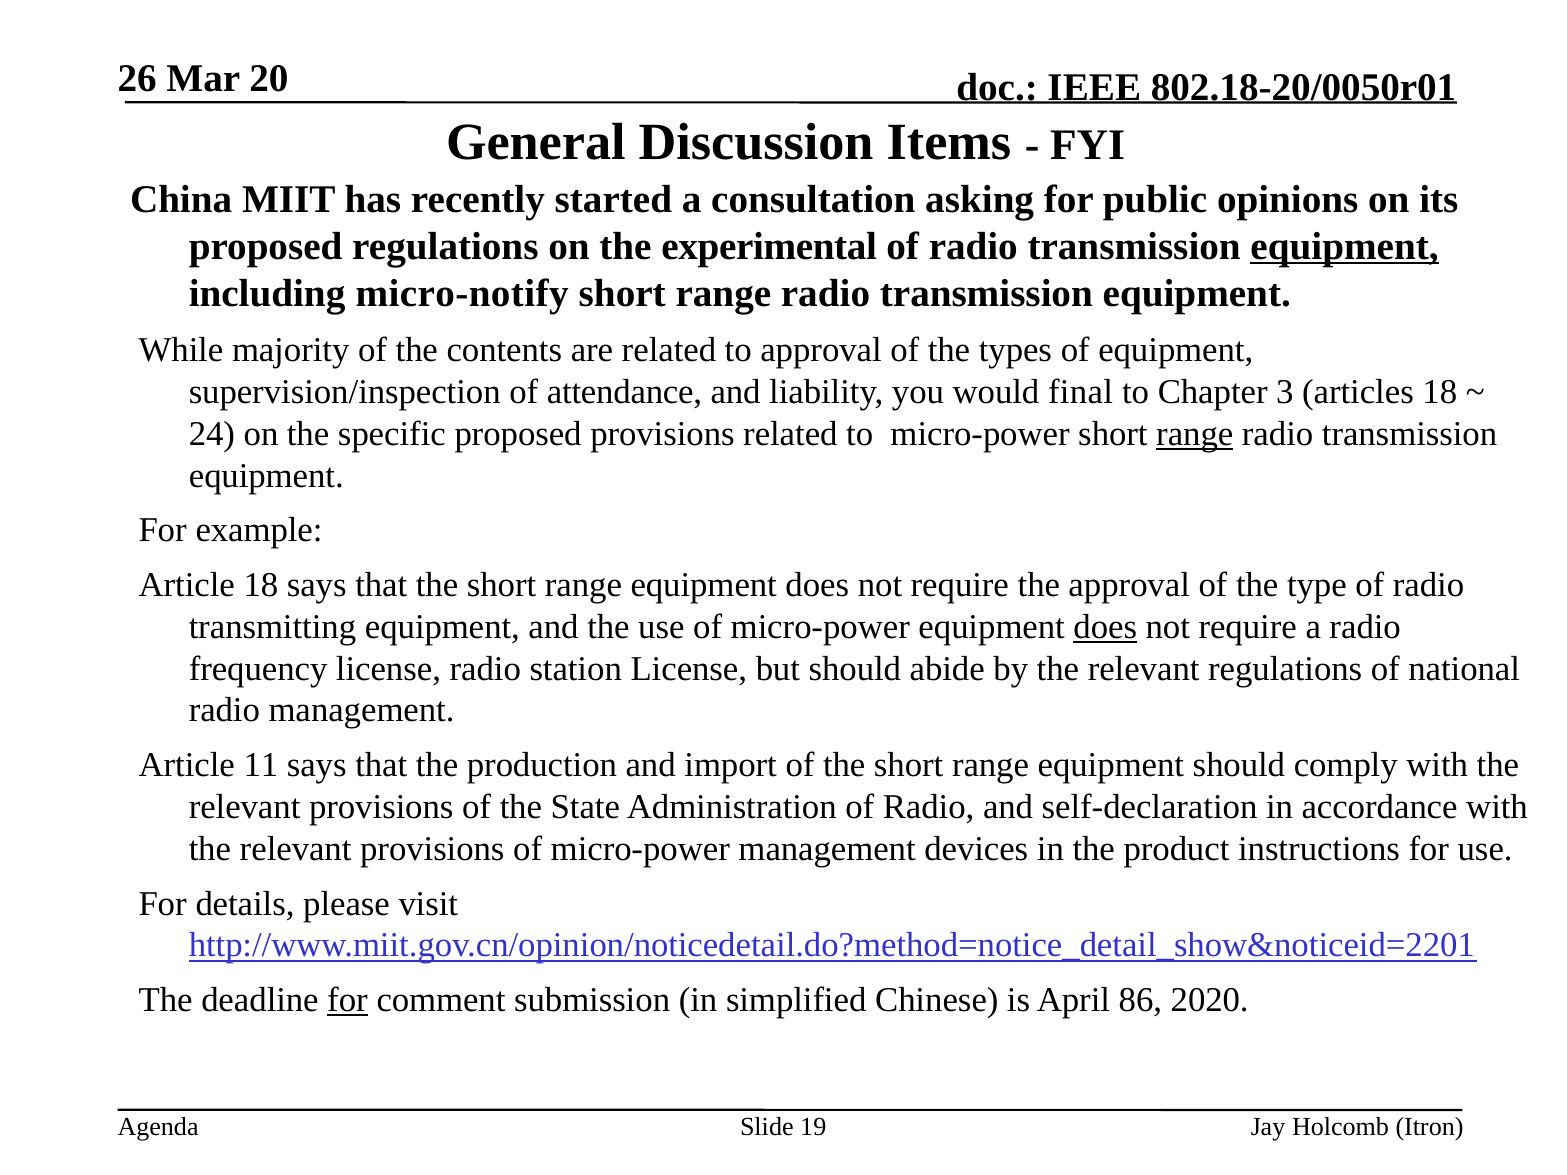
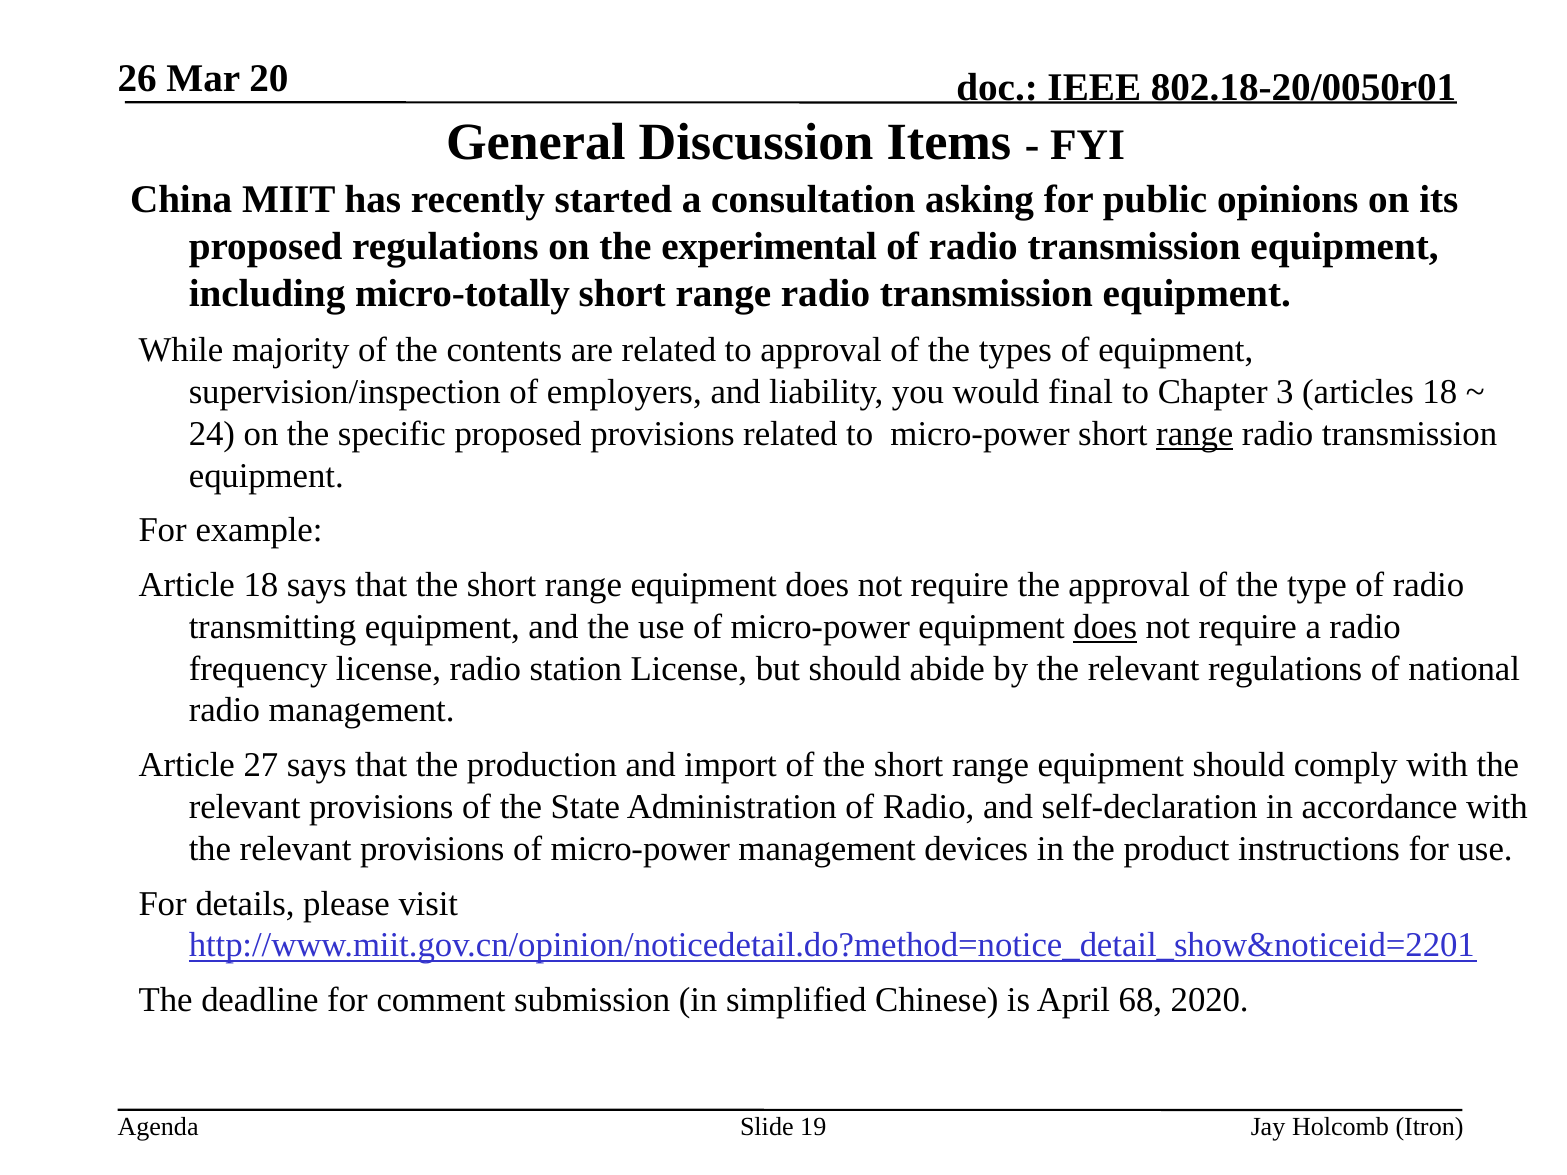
equipment at (1345, 246) underline: present -> none
micro-notify: micro-notify -> micro-totally
attendance: attendance -> employers
11: 11 -> 27
for at (348, 1000) underline: present -> none
86: 86 -> 68
